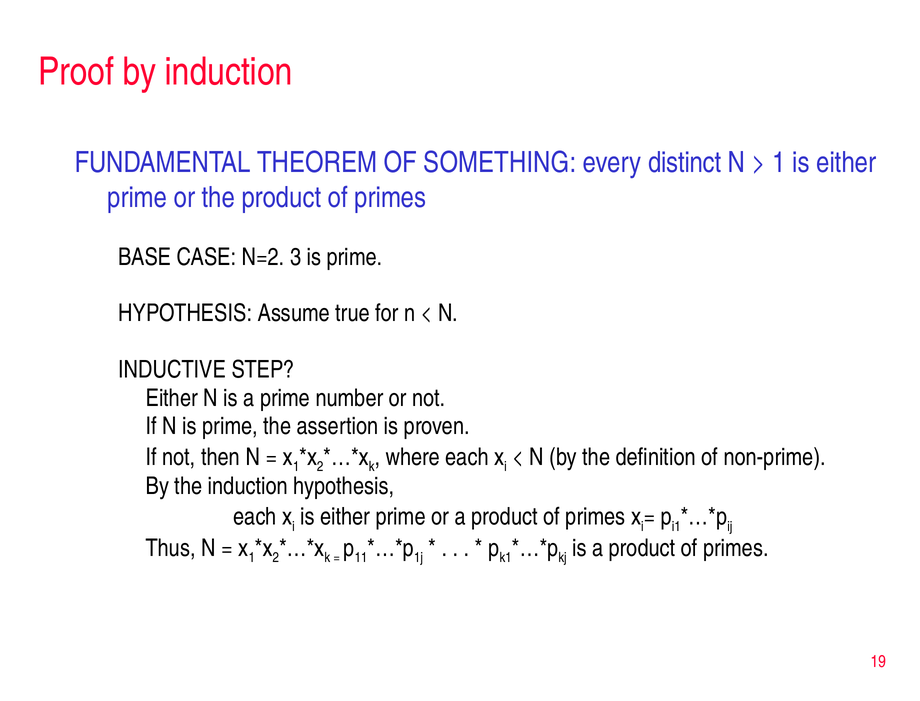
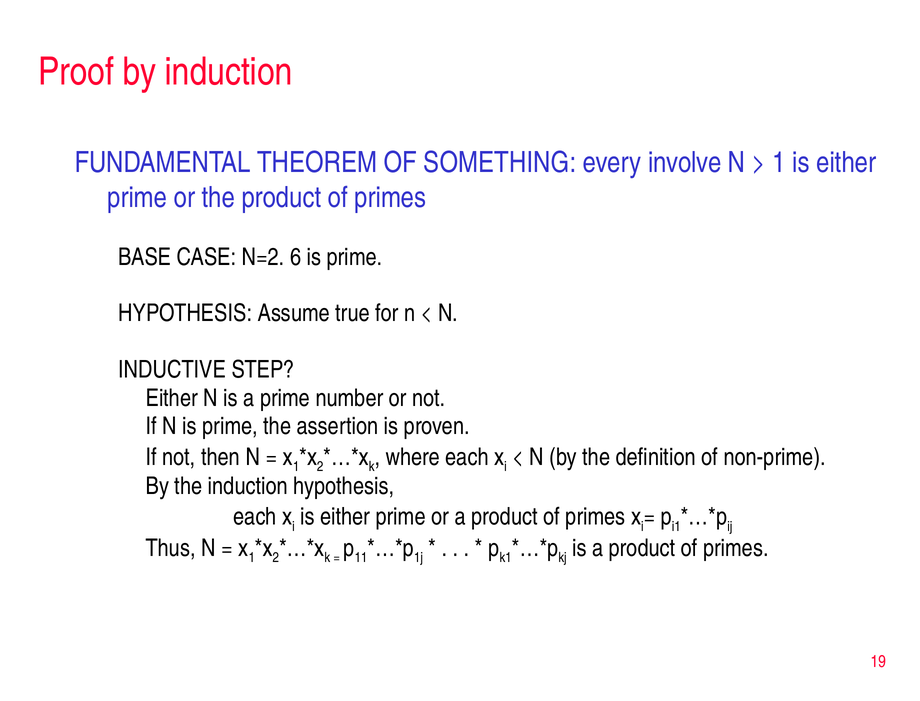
distinct: distinct -> involve
3: 3 -> 6
